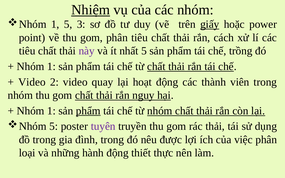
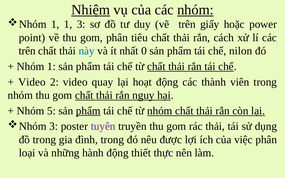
nhóm at (195, 10) underline: none -> present
1 5: 5 -> 1
giấy underline: present -> none
tiêu at (27, 51): tiêu -> trên
này colour: purple -> blue
nhất 5: 5 -> 0
trồng: trồng -> nilon
1 at (51, 111): 1 -> 5
5 at (54, 126): 5 -> 3
